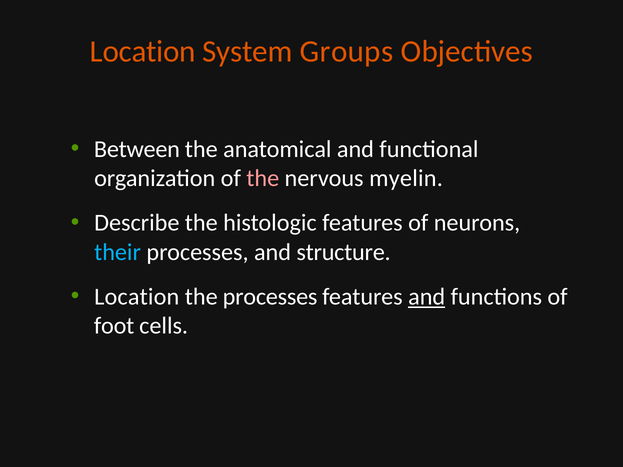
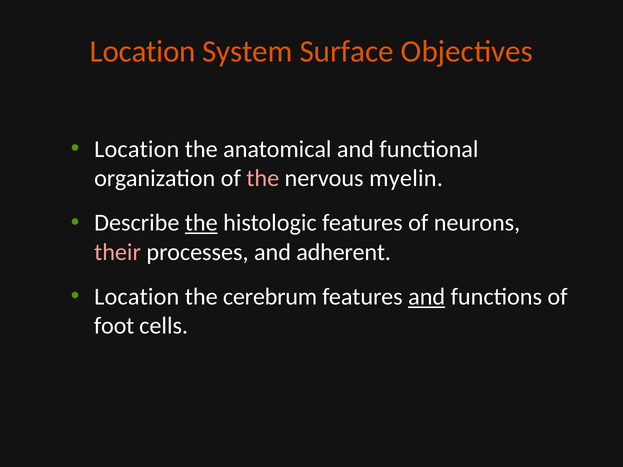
Groups: Groups -> Surface
Between at (137, 149): Between -> Location
the at (201, 223) underline: none -> present
their colour: light blue -> pink
structure: structure -> adherent
the processes: processes -> cerebrum
